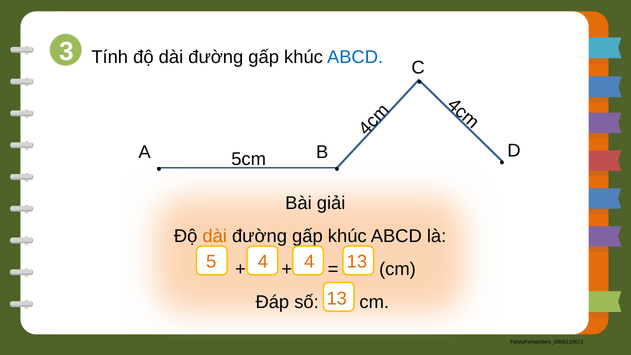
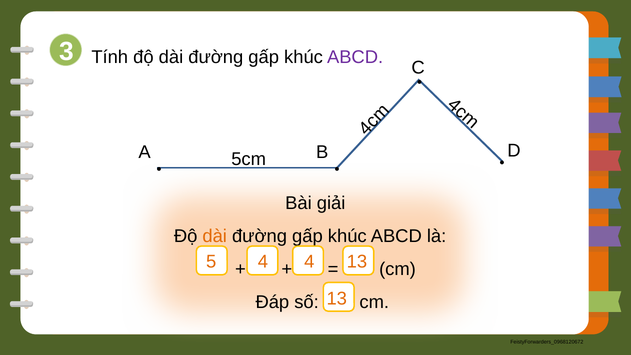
ABCD at (355, 57) colour: blue -> purple
